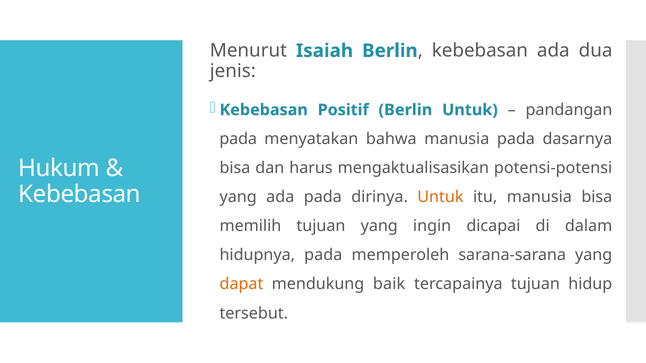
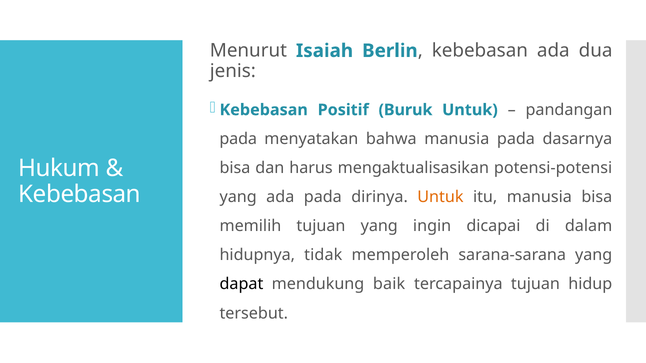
Positif Berlin: Berlin -> Buruk
hidupnya pada: pada -> tidak
dapat colour: orange -> black
